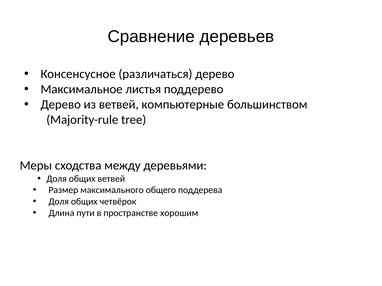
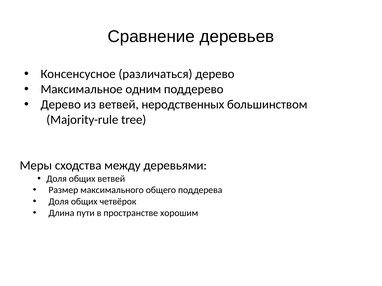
листья: листья -> одним
компьютерные: компьютерные -> неродственных
